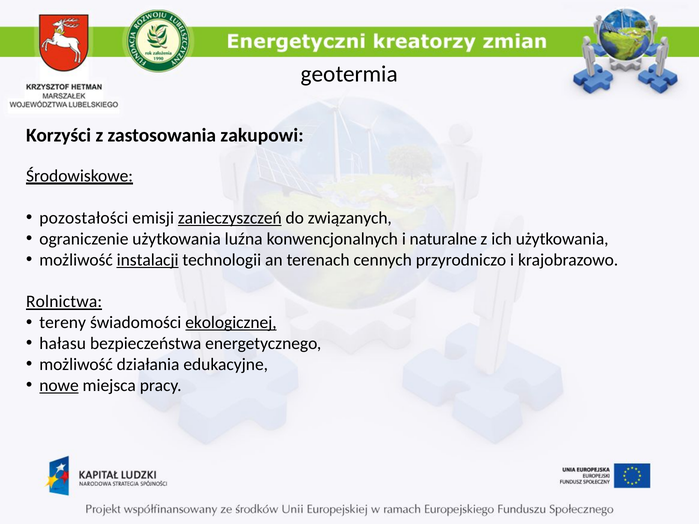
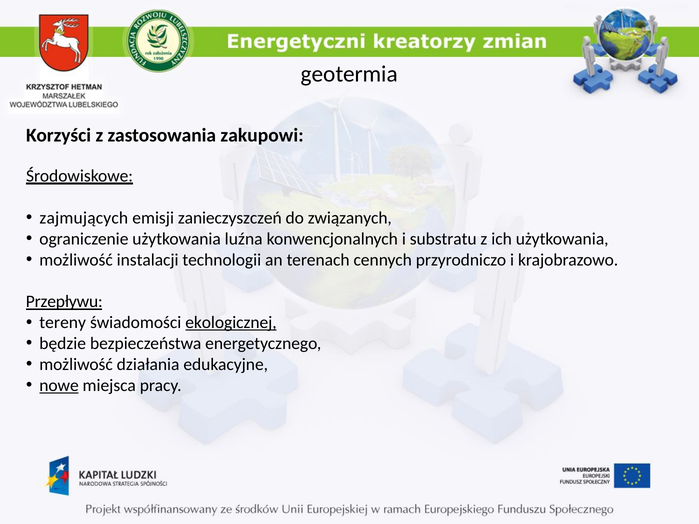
pozostałości: pozostałości -> zajmujących
zanieczyszczeń underline: present -> none
naturalne: naturalne -> substratu
instalacji underline: present -> none
Rolnictwa: Rolnictwa -> Przepływu
hałasu: hałasu -> będzie
